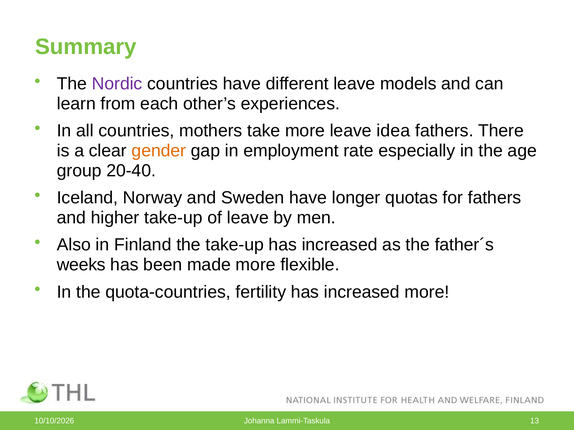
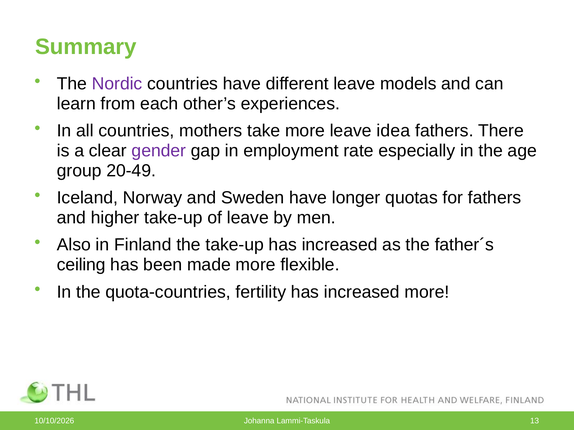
gender colour: orange -> purple
20-40: 20-40 -> 20-49
weeks: weeks -> ceiling
